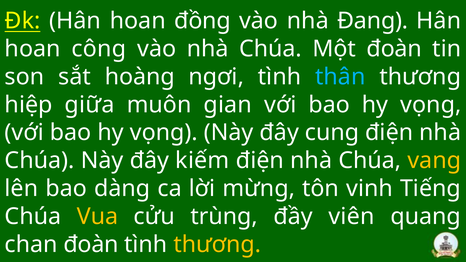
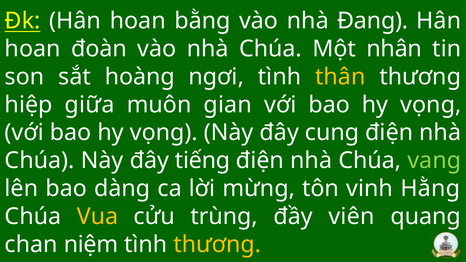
đồng: đồng -> bằng
công: công -> đoàn
Một đoàn: đoàn -> nhân
thân colour: light blue -> yellow
kiếm: kiếm -> tiếng
vang colour: yellow -> light green
Tiếng: Tiếng -> Hằng
chan đoàn: đoàn -> niệm
